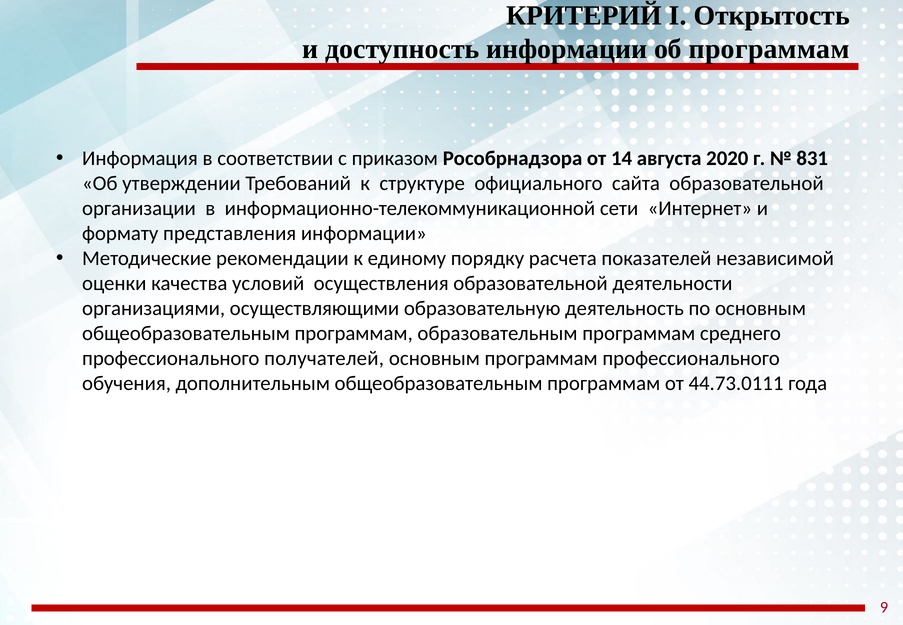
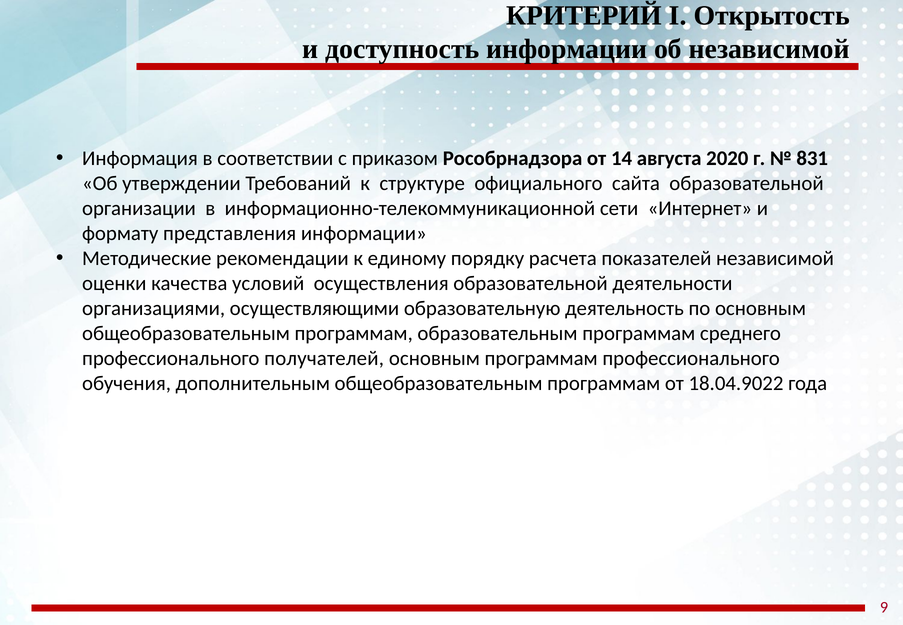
об программам: программам -> независимой
44.73.0111: 44.73.0111 -> 18.04.9022
